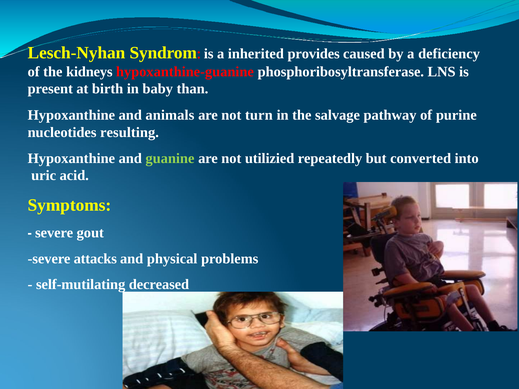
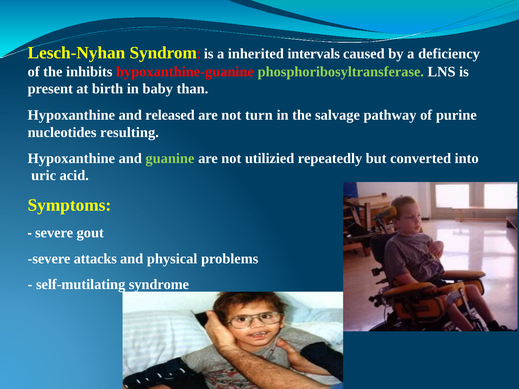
provides: provides -> intervals
kidneys: kidneys -> inhibits
phosphoribosyltransferase colour: white -> light green
animals: animals -> released
decreased: decreased -> syndrome
